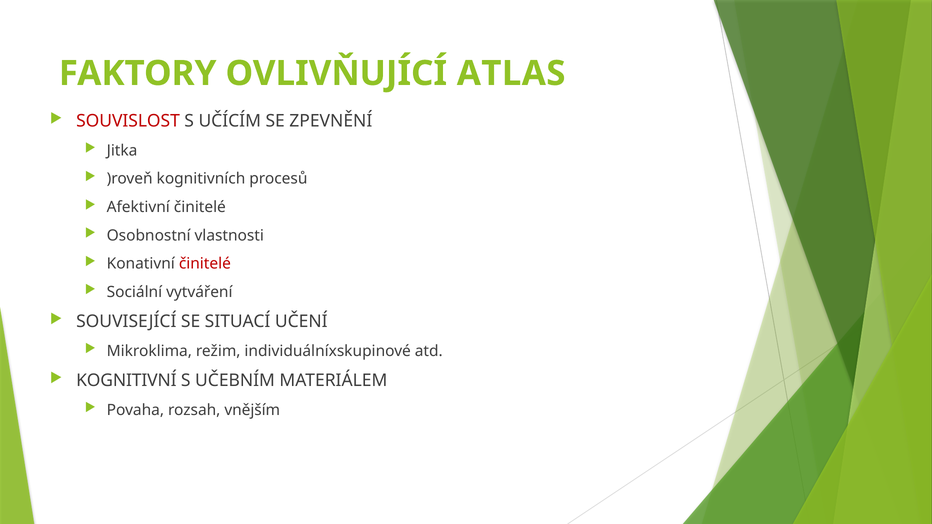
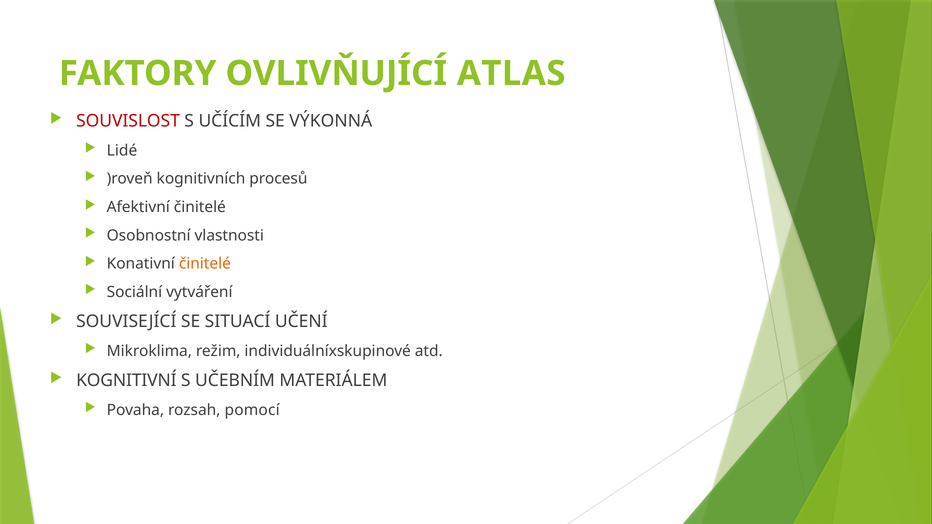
ZPEVNĚNÍ: ZPEVNĚNÍ -> VÝKONNÁ
Jitka: Jitka -> Lidé
činitelé at (205, 264) colour: red -> orange
vnějším: vnějším -> pomocí
